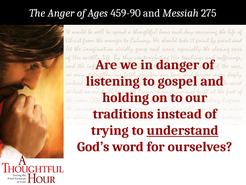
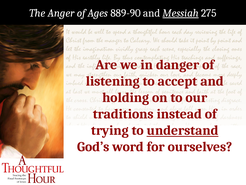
459-90: 459-90 -> 889-90
Messiah underline: none -> present
gospel: gospel -> accept
